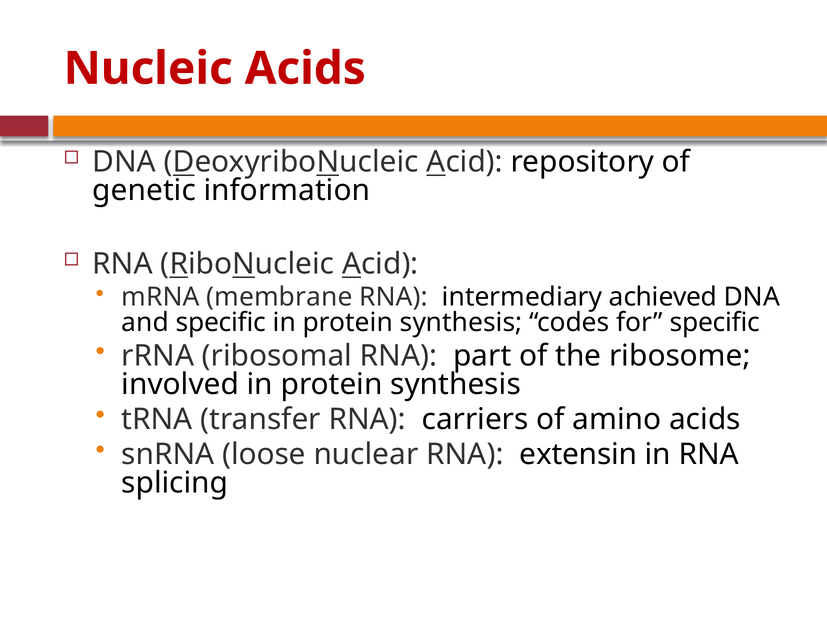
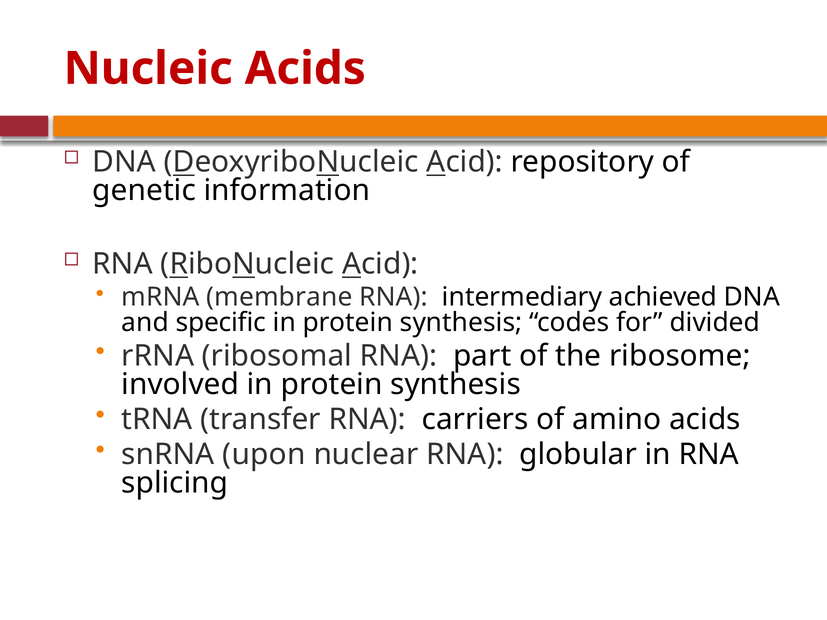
for specific: specific -> divided
loose: loose -> upon
extensin: extensin -> globular
